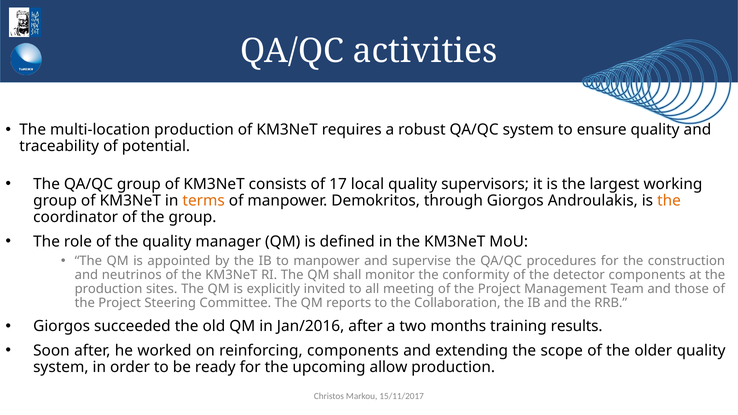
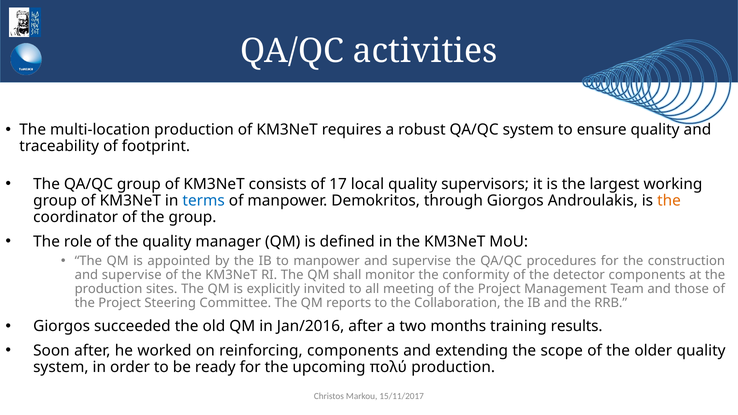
potential: potential -> footprint
terms colour: orange -> blue
neutrinos at (132, 275): neutrinos -> supervise
allow: allow -> πολύ
